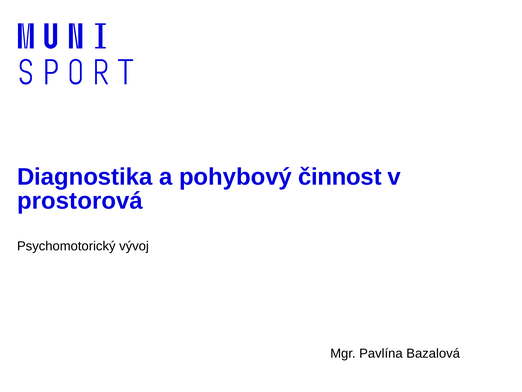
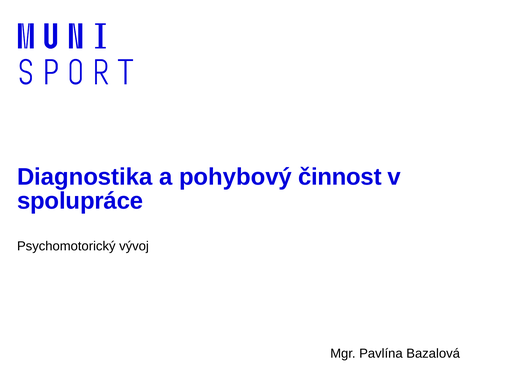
prostorová: prostorová -> spolupráce
